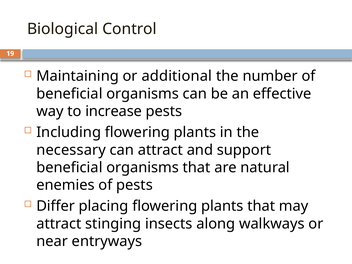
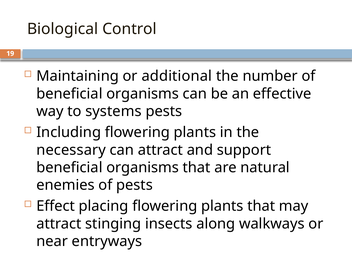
increase: increase -> systems
Differ: Differ -> Effect
